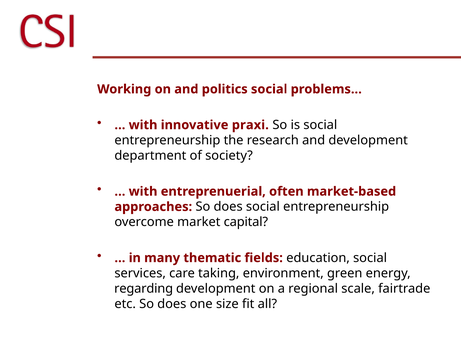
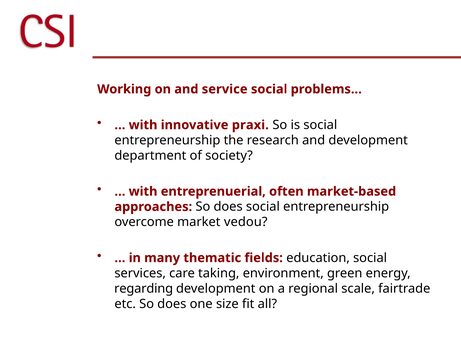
politics: politics -> service
capital: capital -> vedou
